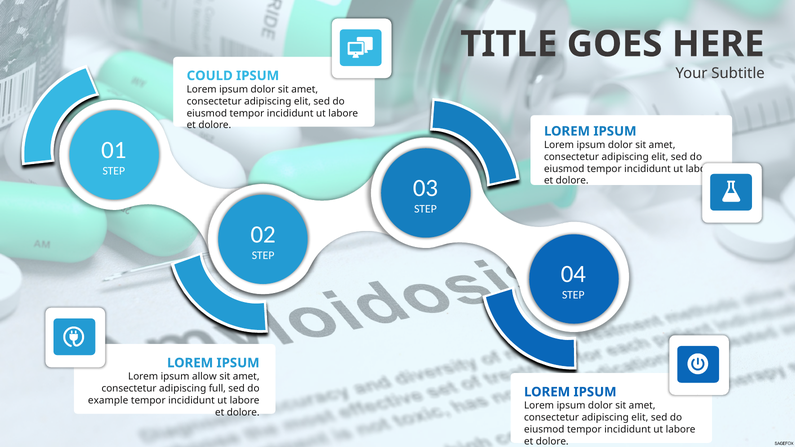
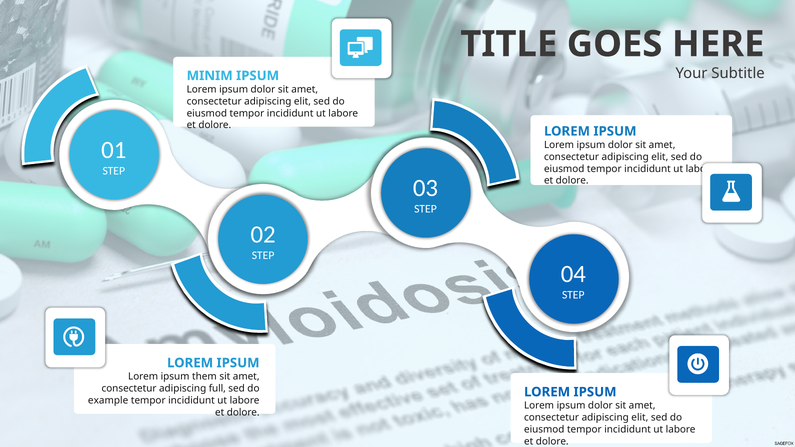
COULD: COULD -> MINIM
allow: allow -> them
